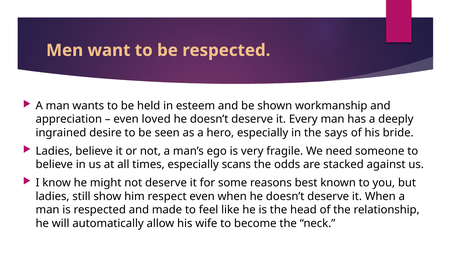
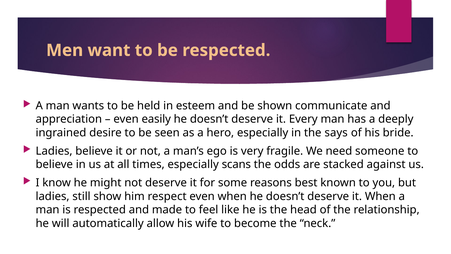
workmanship: workmanship -> communicate
loved: loved -> easily
